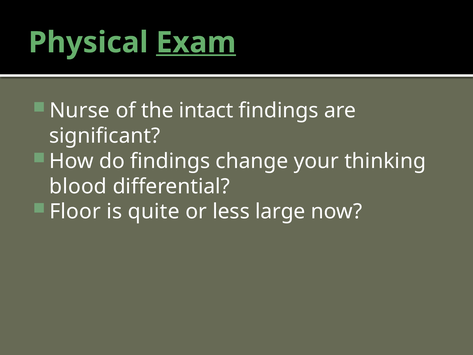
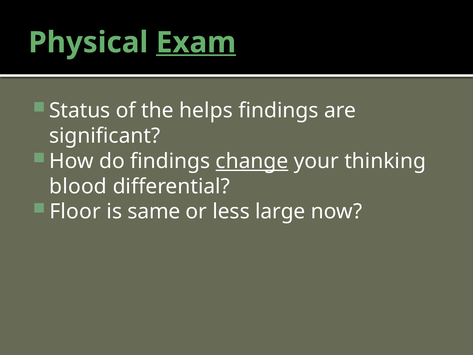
Nurse: Nurse -> Status
intact: intact -> helps
change underline: none -> present
quite: quite -> same
